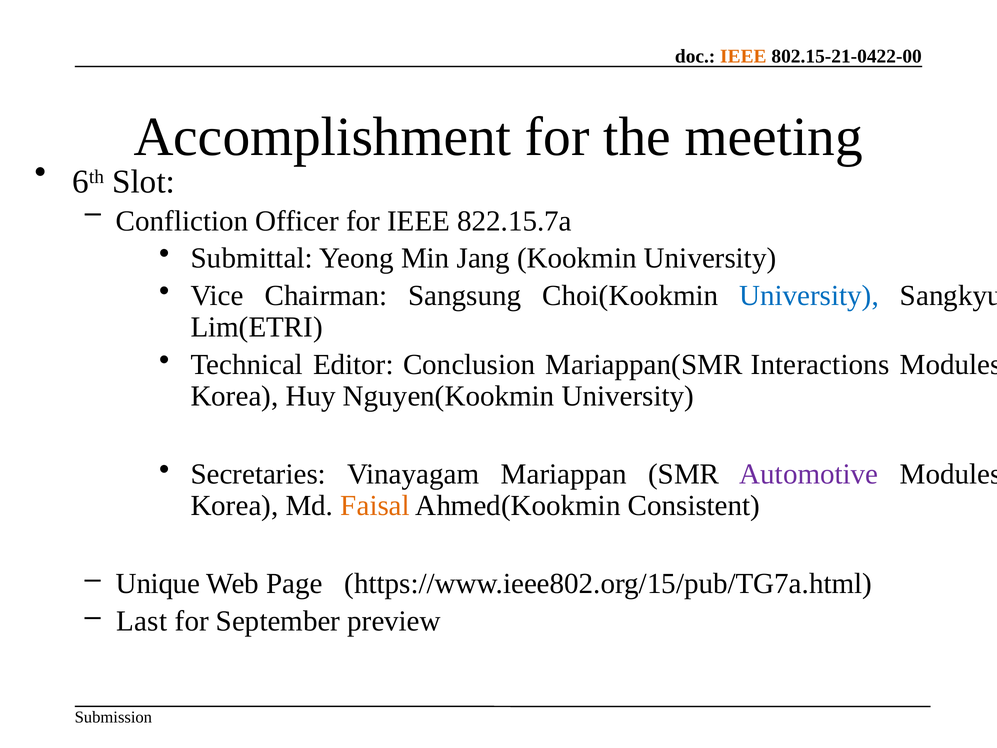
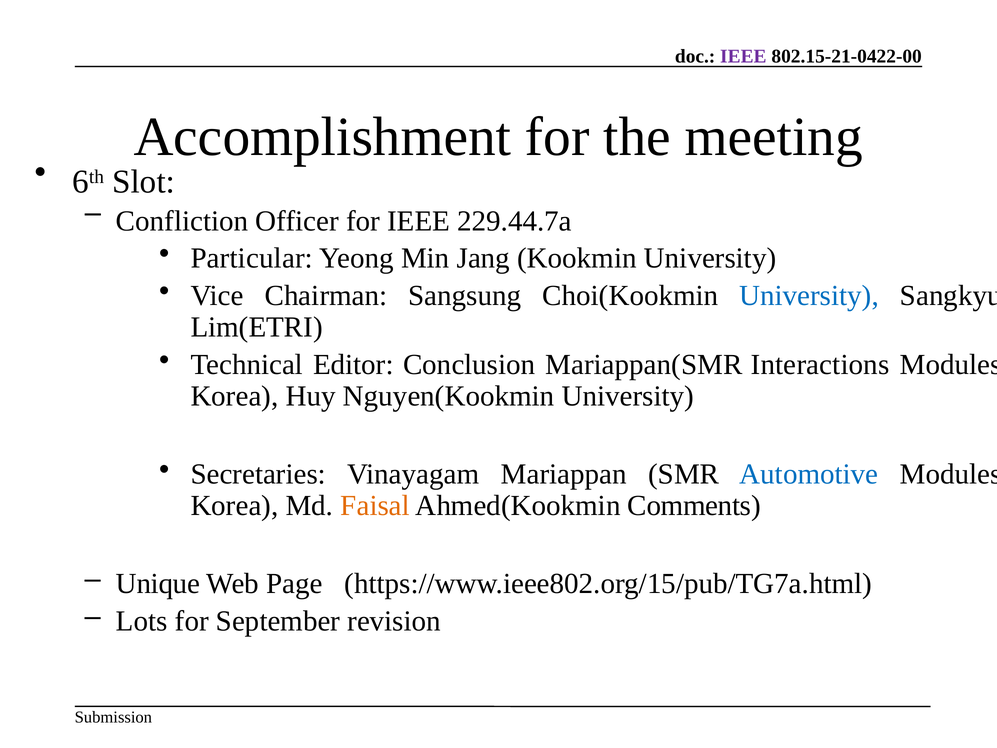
IEEE at (743, 56) colour: orange -> purple
822.15.7a: 822.15.7a -> 229.44.7a
Submittal: Submittal -> Particular
Automotive colour: purple -> blue
Consistent: Consistent -> Comments
Last: Last -> Lots
preview: preview -> revision
